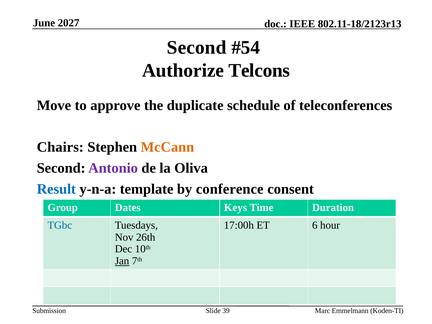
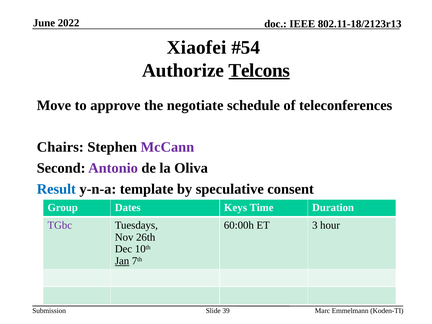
2027: 2027 -> 2022
Second at (197, 47): Second -> Xiaofei
Telcons underline: none -> present
duplicate: duplicate -> negotiate
McCann colour: orange -> purple
conference: conference -> speculative
TGbc colour: blue -> purple
17:00h: 17:00h -> 60:00h
6: 6 -> 3
